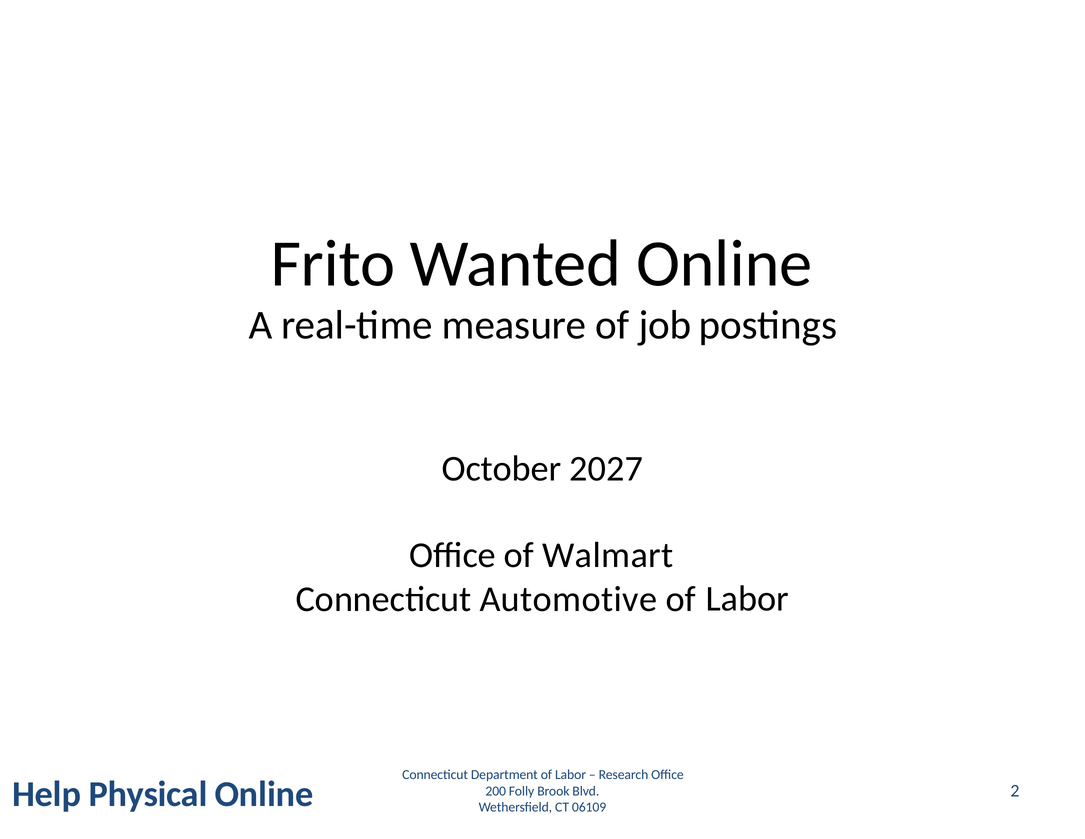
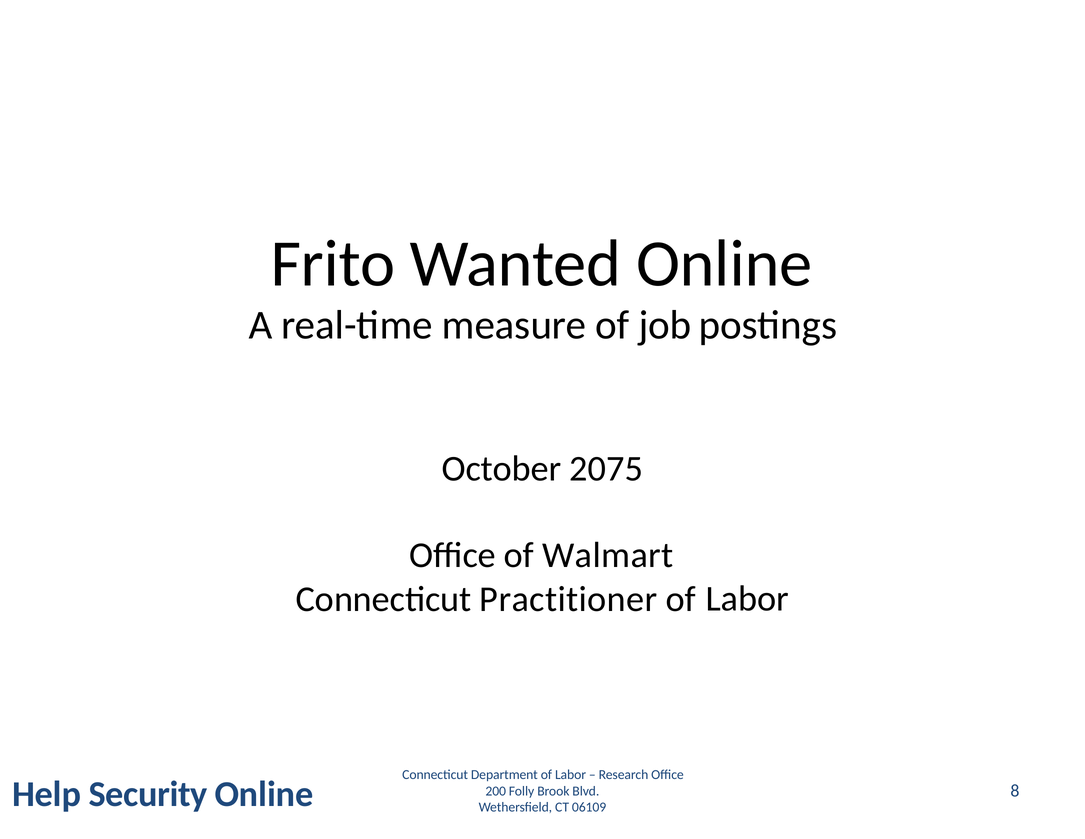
2027: 2027 -> 2075
Automotive: Automotive -> Practitioner
Physical: Physical -> Security
2: 2 -> 8
